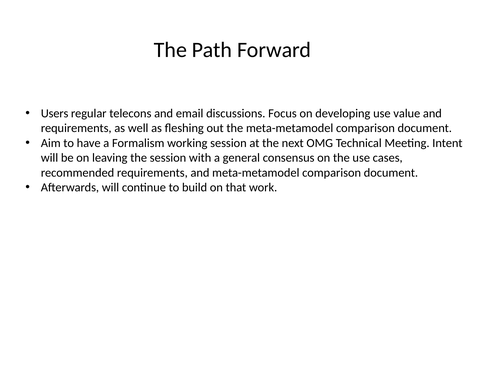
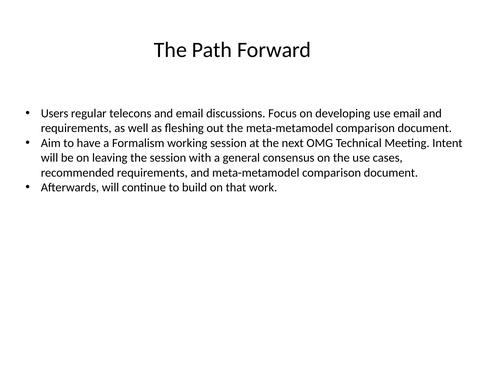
use value: value -> email
